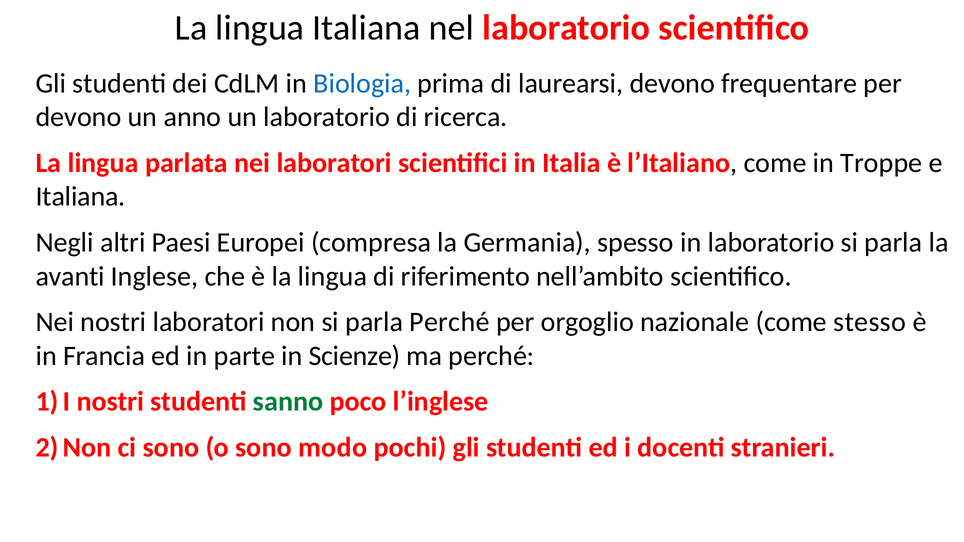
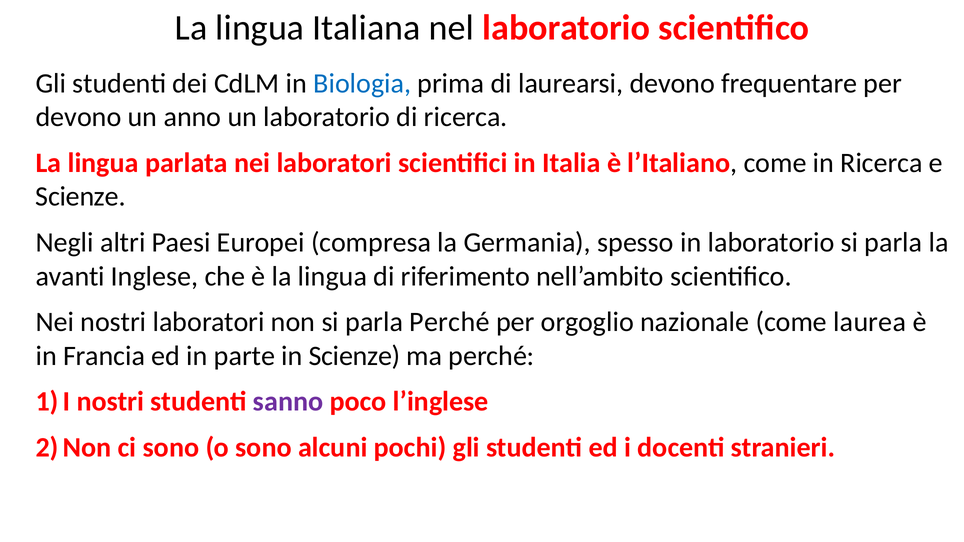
in Troppe: Troppe -> Ricerca
Italiana at (80, 197): Italiana -> Scienze
stesso: stesso -> laurea
sanno colour: green -> purple
modo: modo -> alcuni
